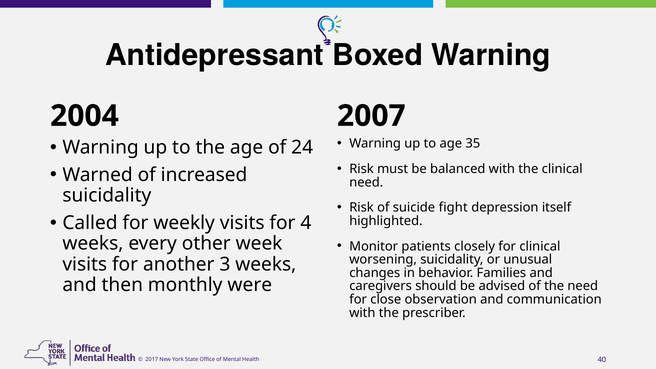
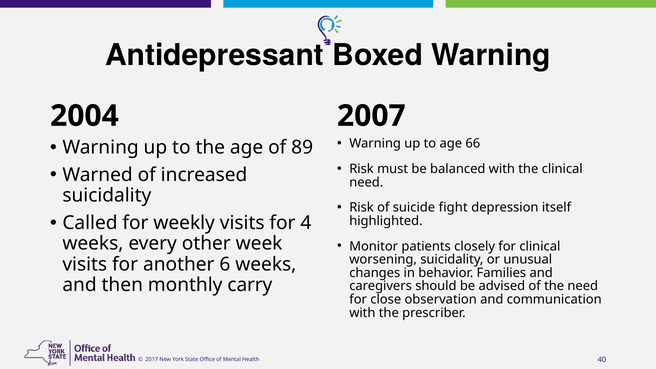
35: 35 -> 66
24: 24 -> 89
3: 3 -> 6
were: were -> carry
